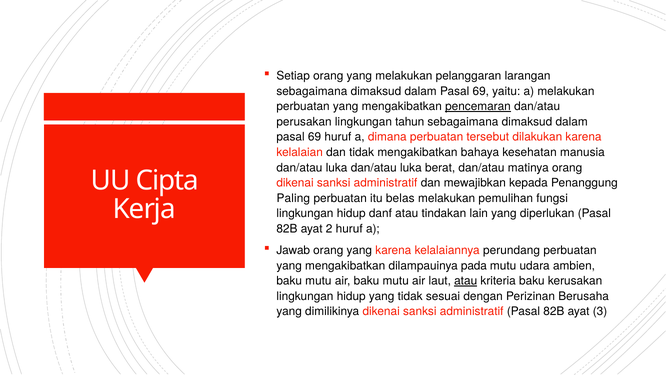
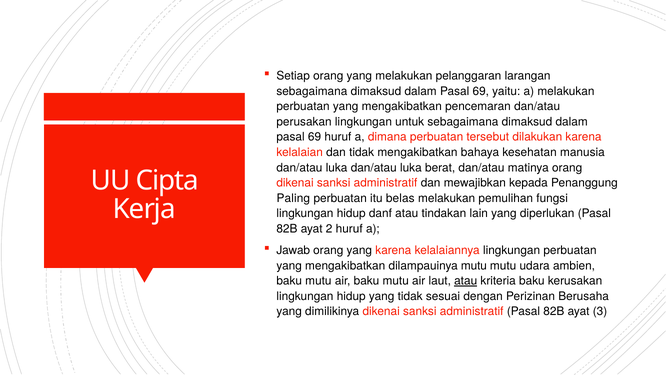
pencemaran underline: present -> none
tahun: tahun -> untuk
kelalaiannya perundang: perundang -> lingkungan
dilampauinya pada: pada -> mutu
